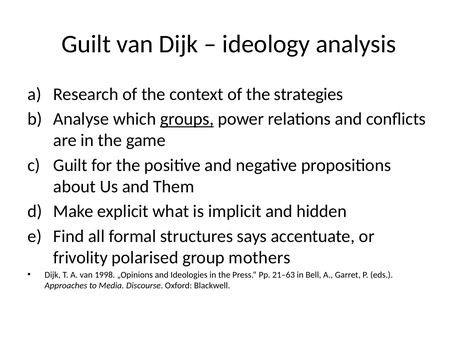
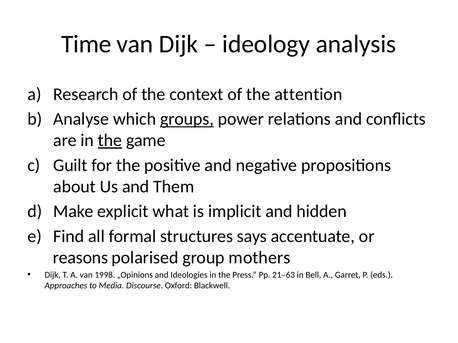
Guilt at (86, 44): Guilt -> Time
strategies: strategies -> attention
the at (110, 141) underline: none -> present
frivolity: frivolity -> reasons
